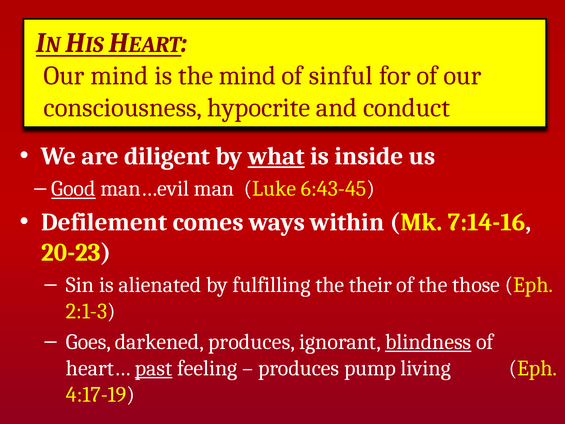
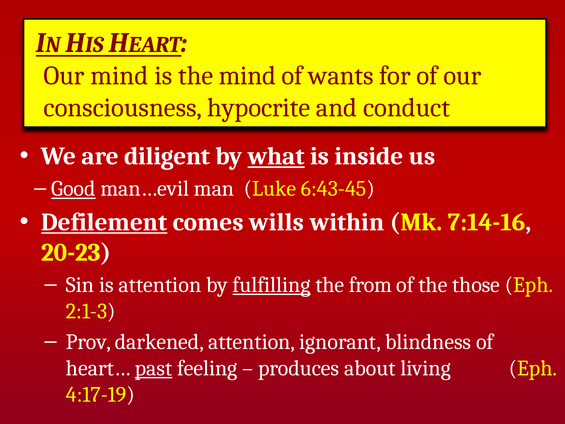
sinful: sinful -> wants
Defilement underline: none -> present
ways: ways -> wills
is alienated: alienated -> attention
fulfilling underline: none -> present
their: their -> from
Goes: Goes -> Prov
darkened produces: produces -> attention
blindness underline: present -> none
pump: pump -> about
